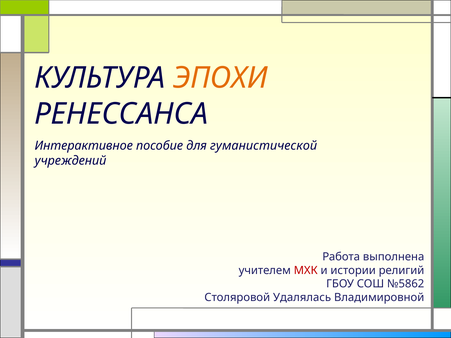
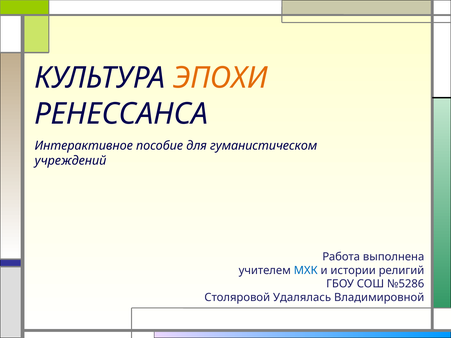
гуманистической: гуманистической -> гуманистическом
МХК colour: red -> blue
№5862: №5862 -> №5286
